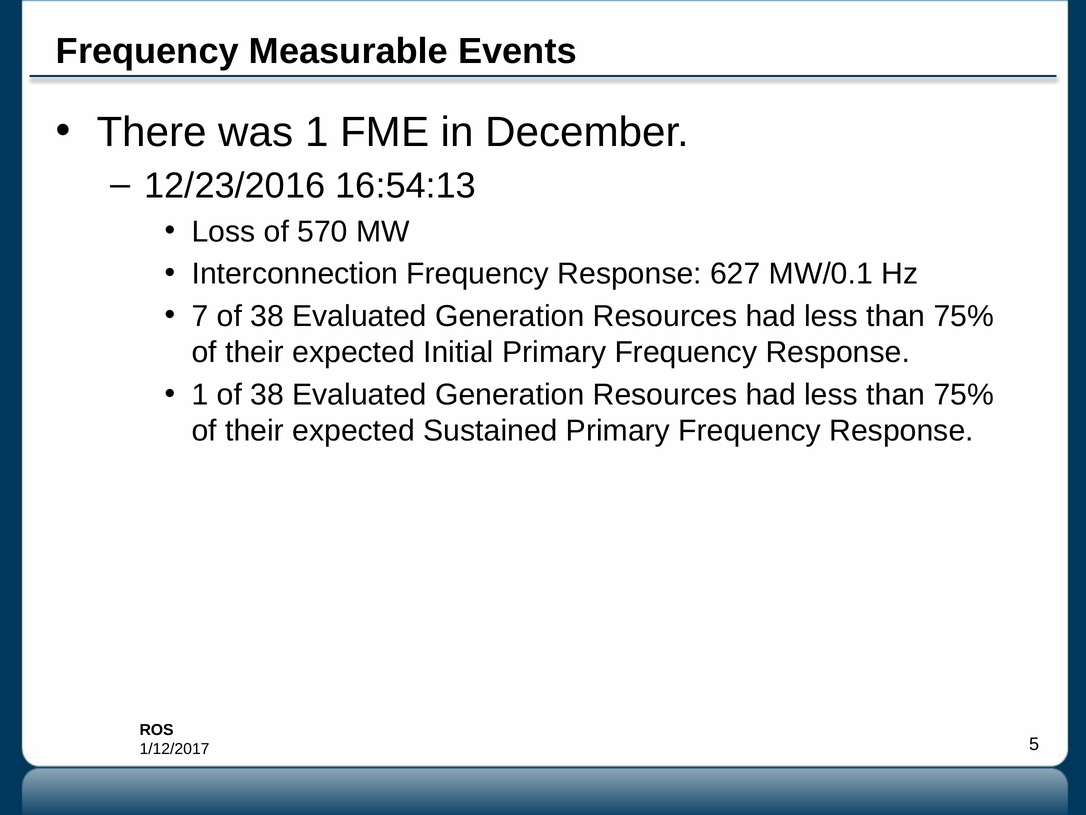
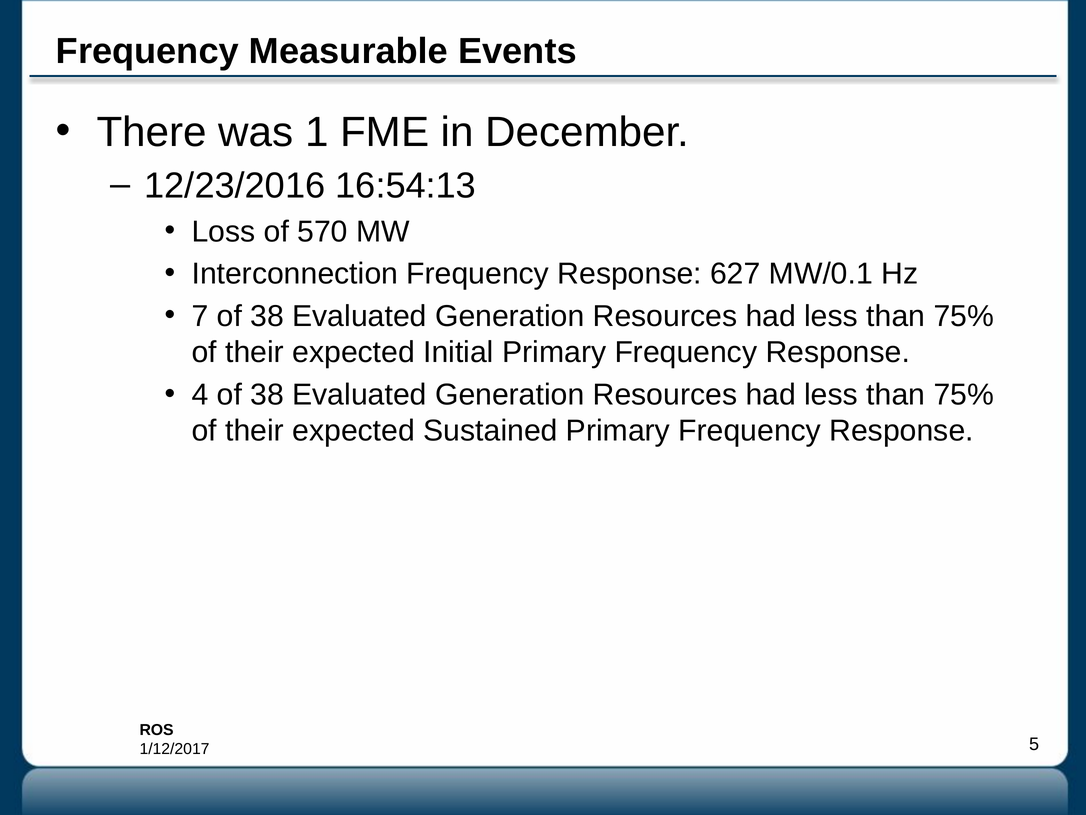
1 at (200, 395): 1 -> 4
